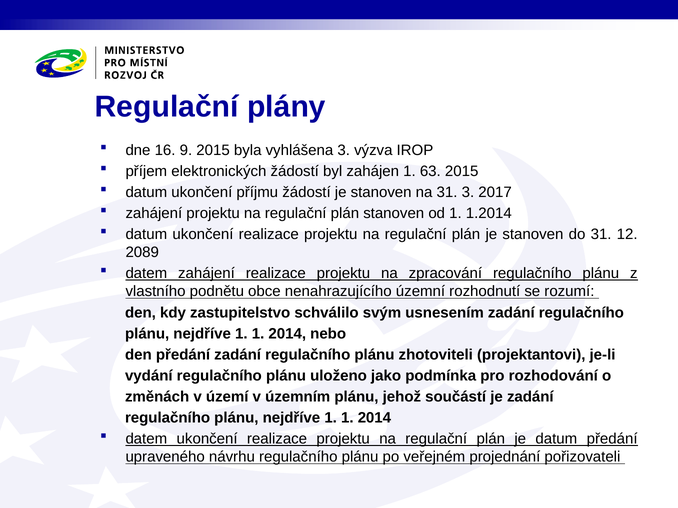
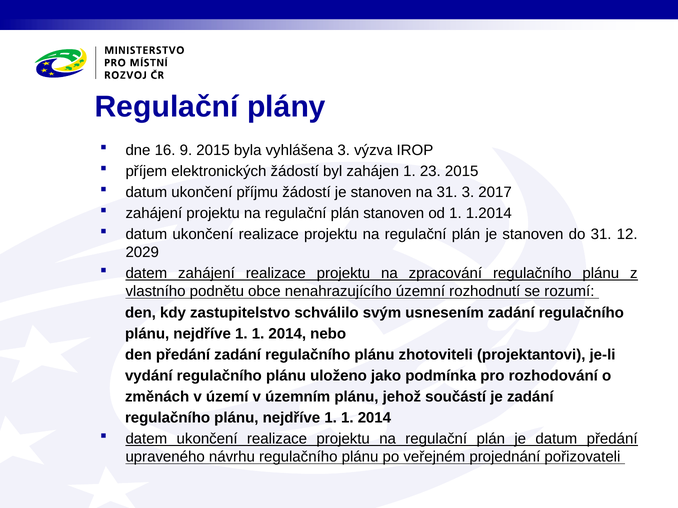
63: 63 -> 23
2089: 2089 -> 2029
